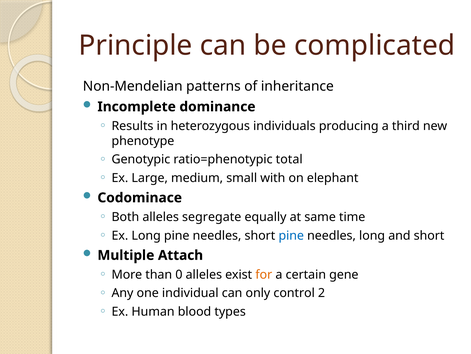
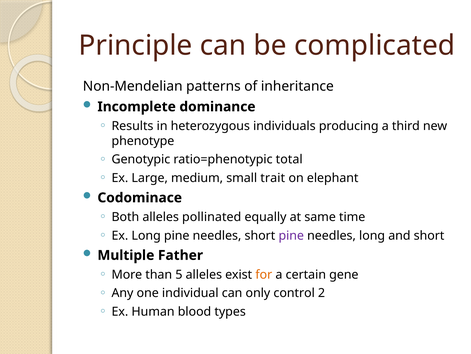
with: with -> trait
segregate: segregate -> pollinated
pine at (291, 235) colour: blue -> purple
Attach: Attach -> Father
0: 0 -> 5
